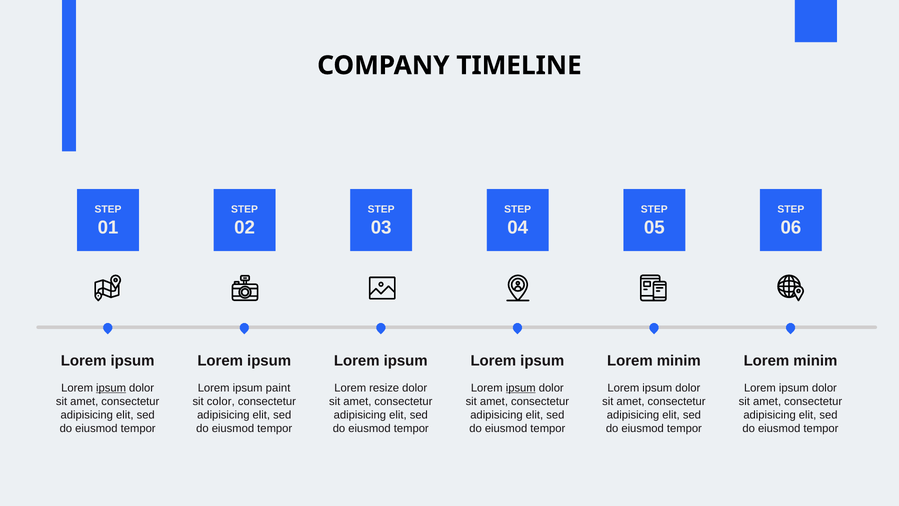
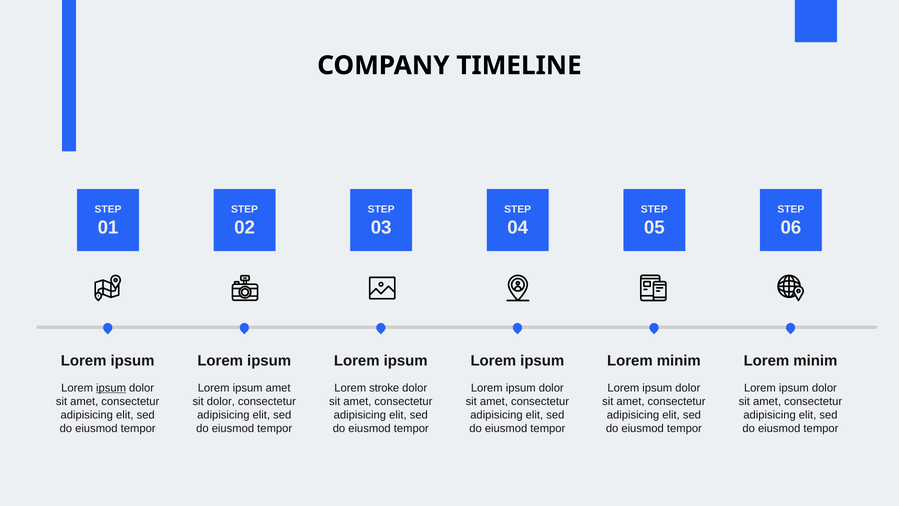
ipsum paint: paint -> amet
resize: resize -> stroke
ipsum at (521, 388) underline: present -> none
sit color: color -> dolor
